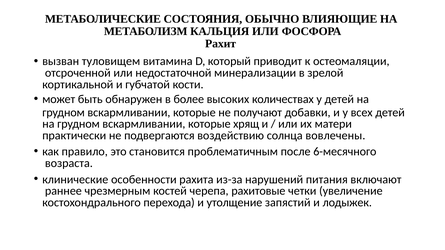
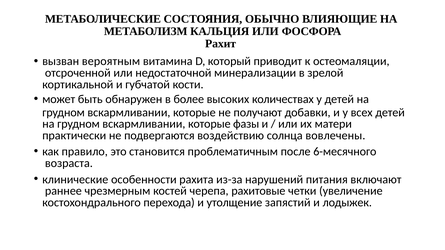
туловищем: туловищем -> вероятным
хрящ: хрящ -> фазы
